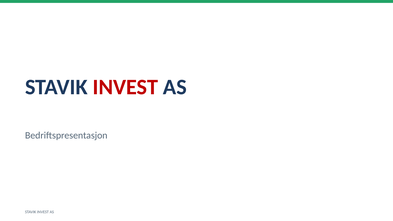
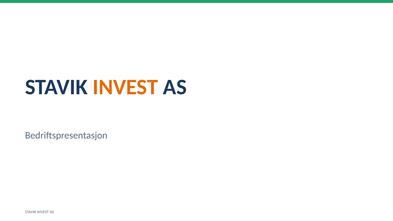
INVEST at (125, 87) colour: red -> orange
